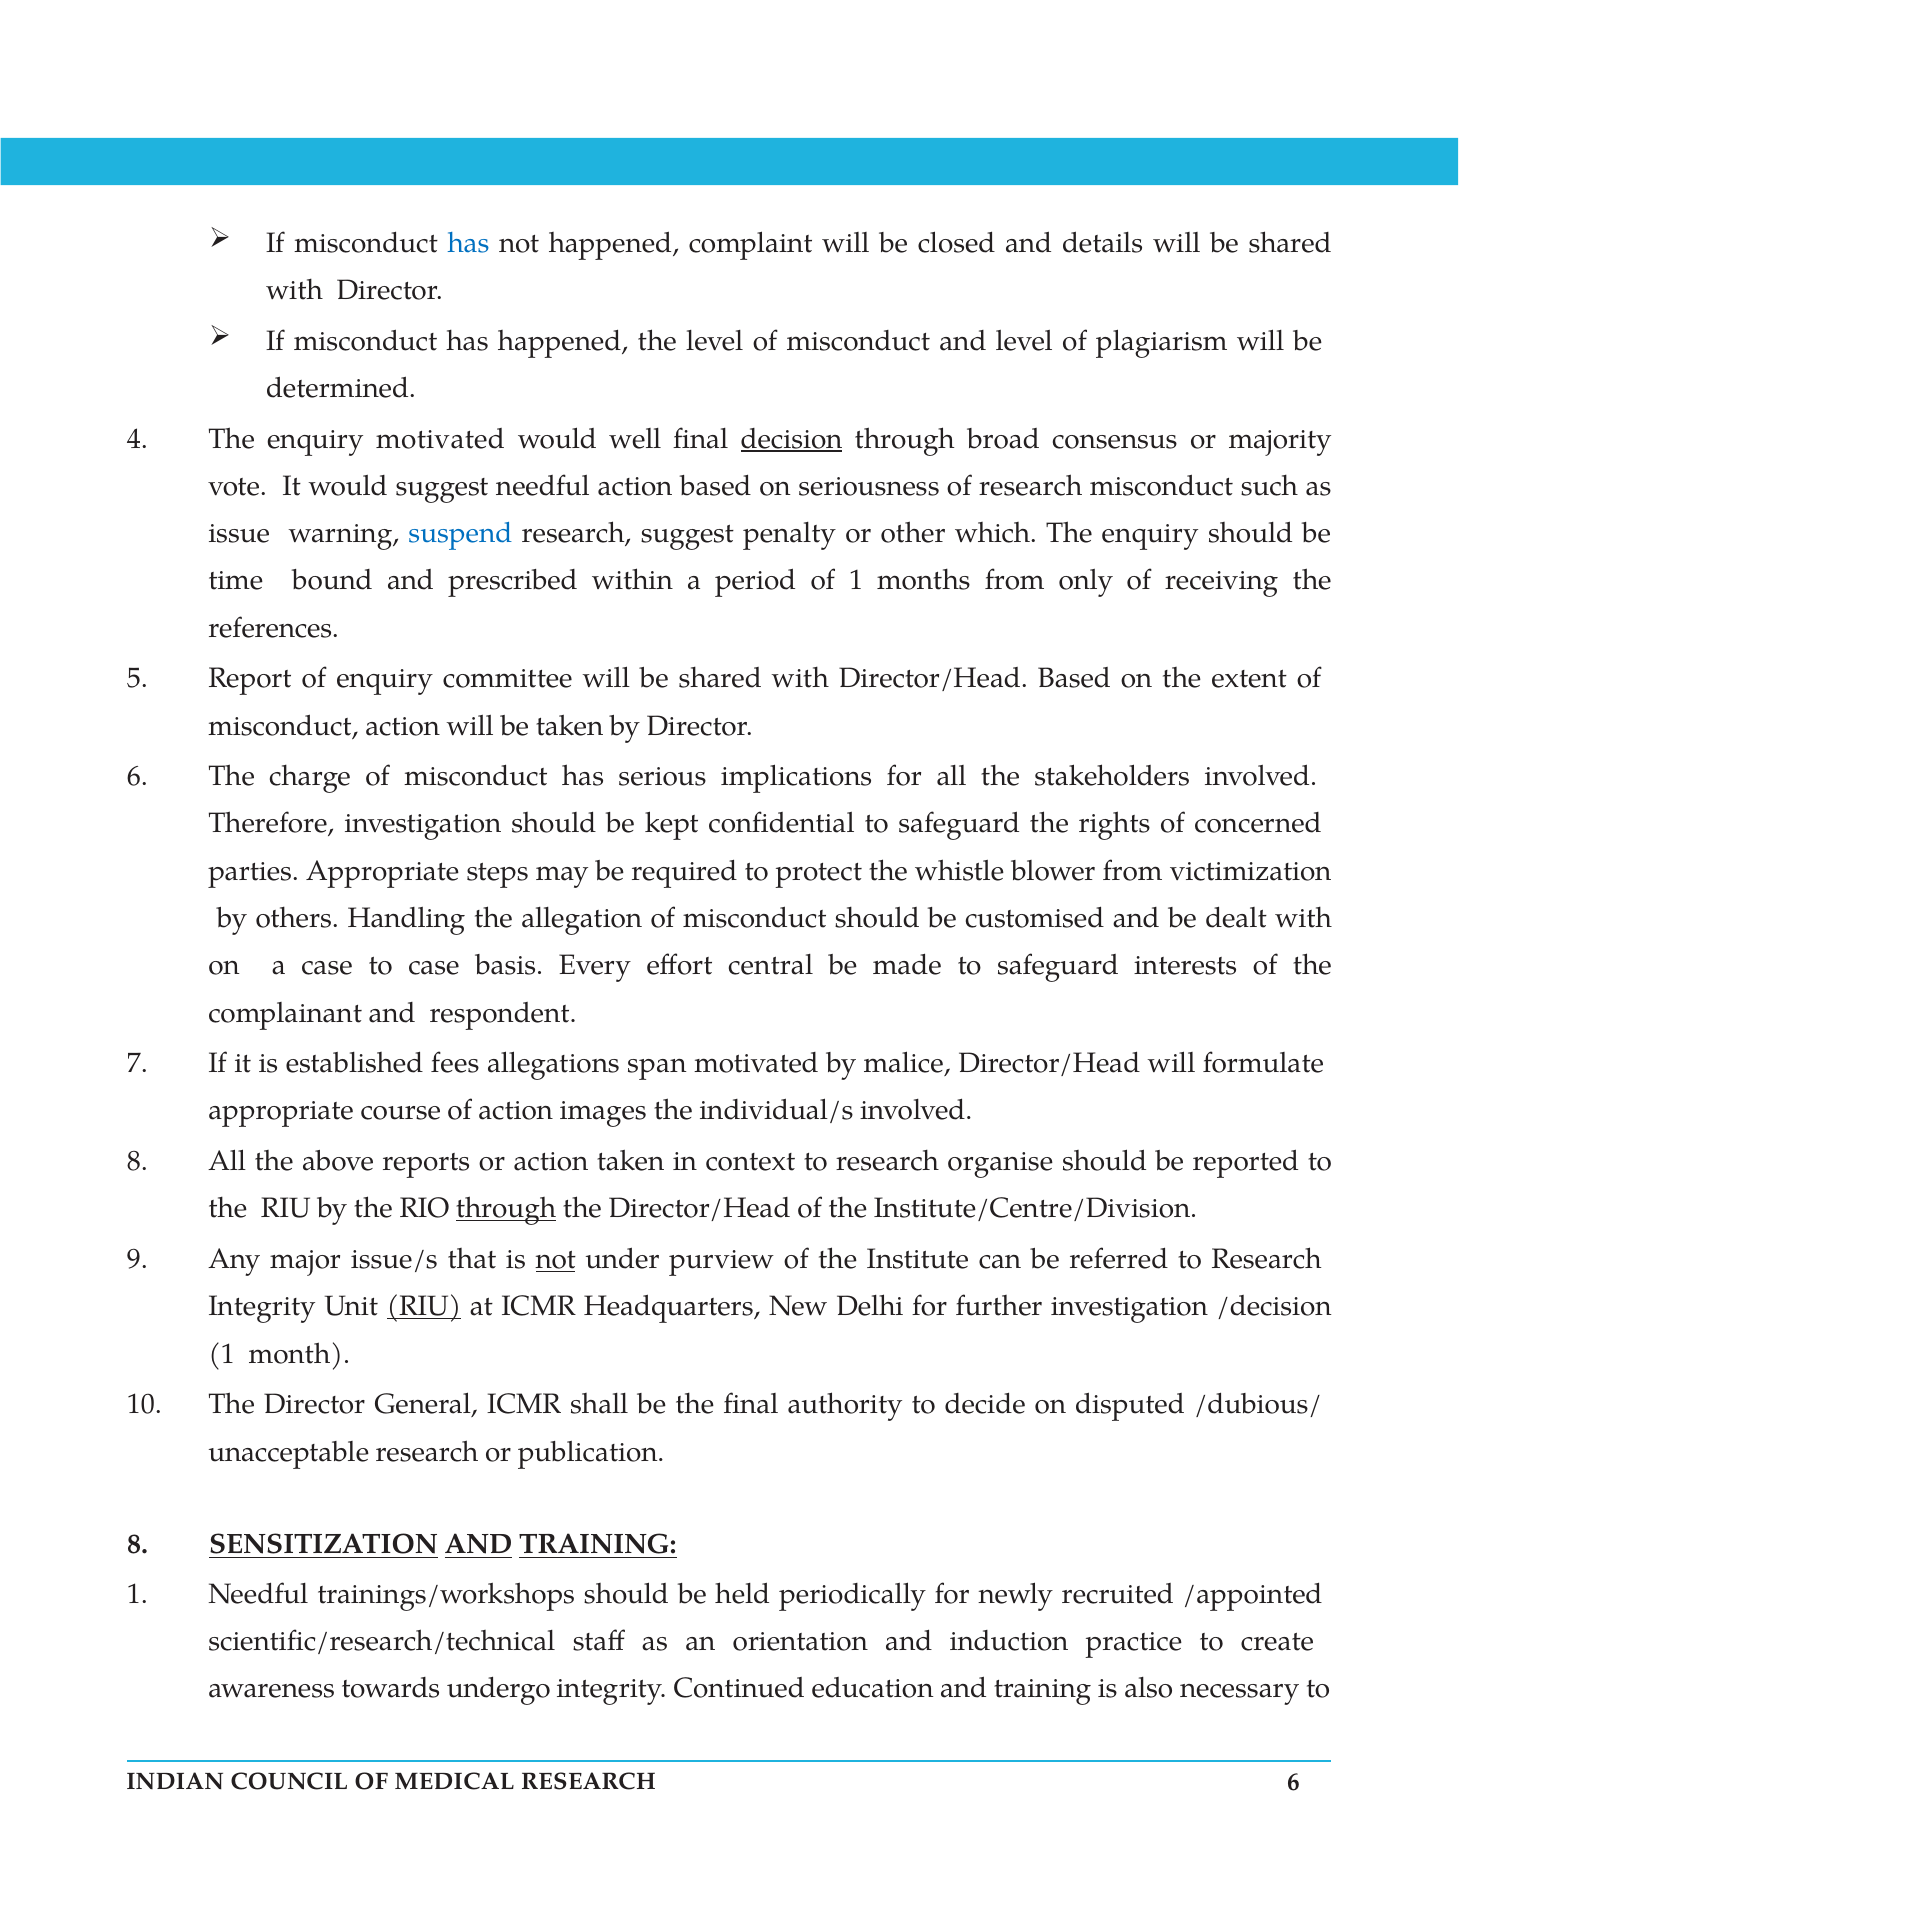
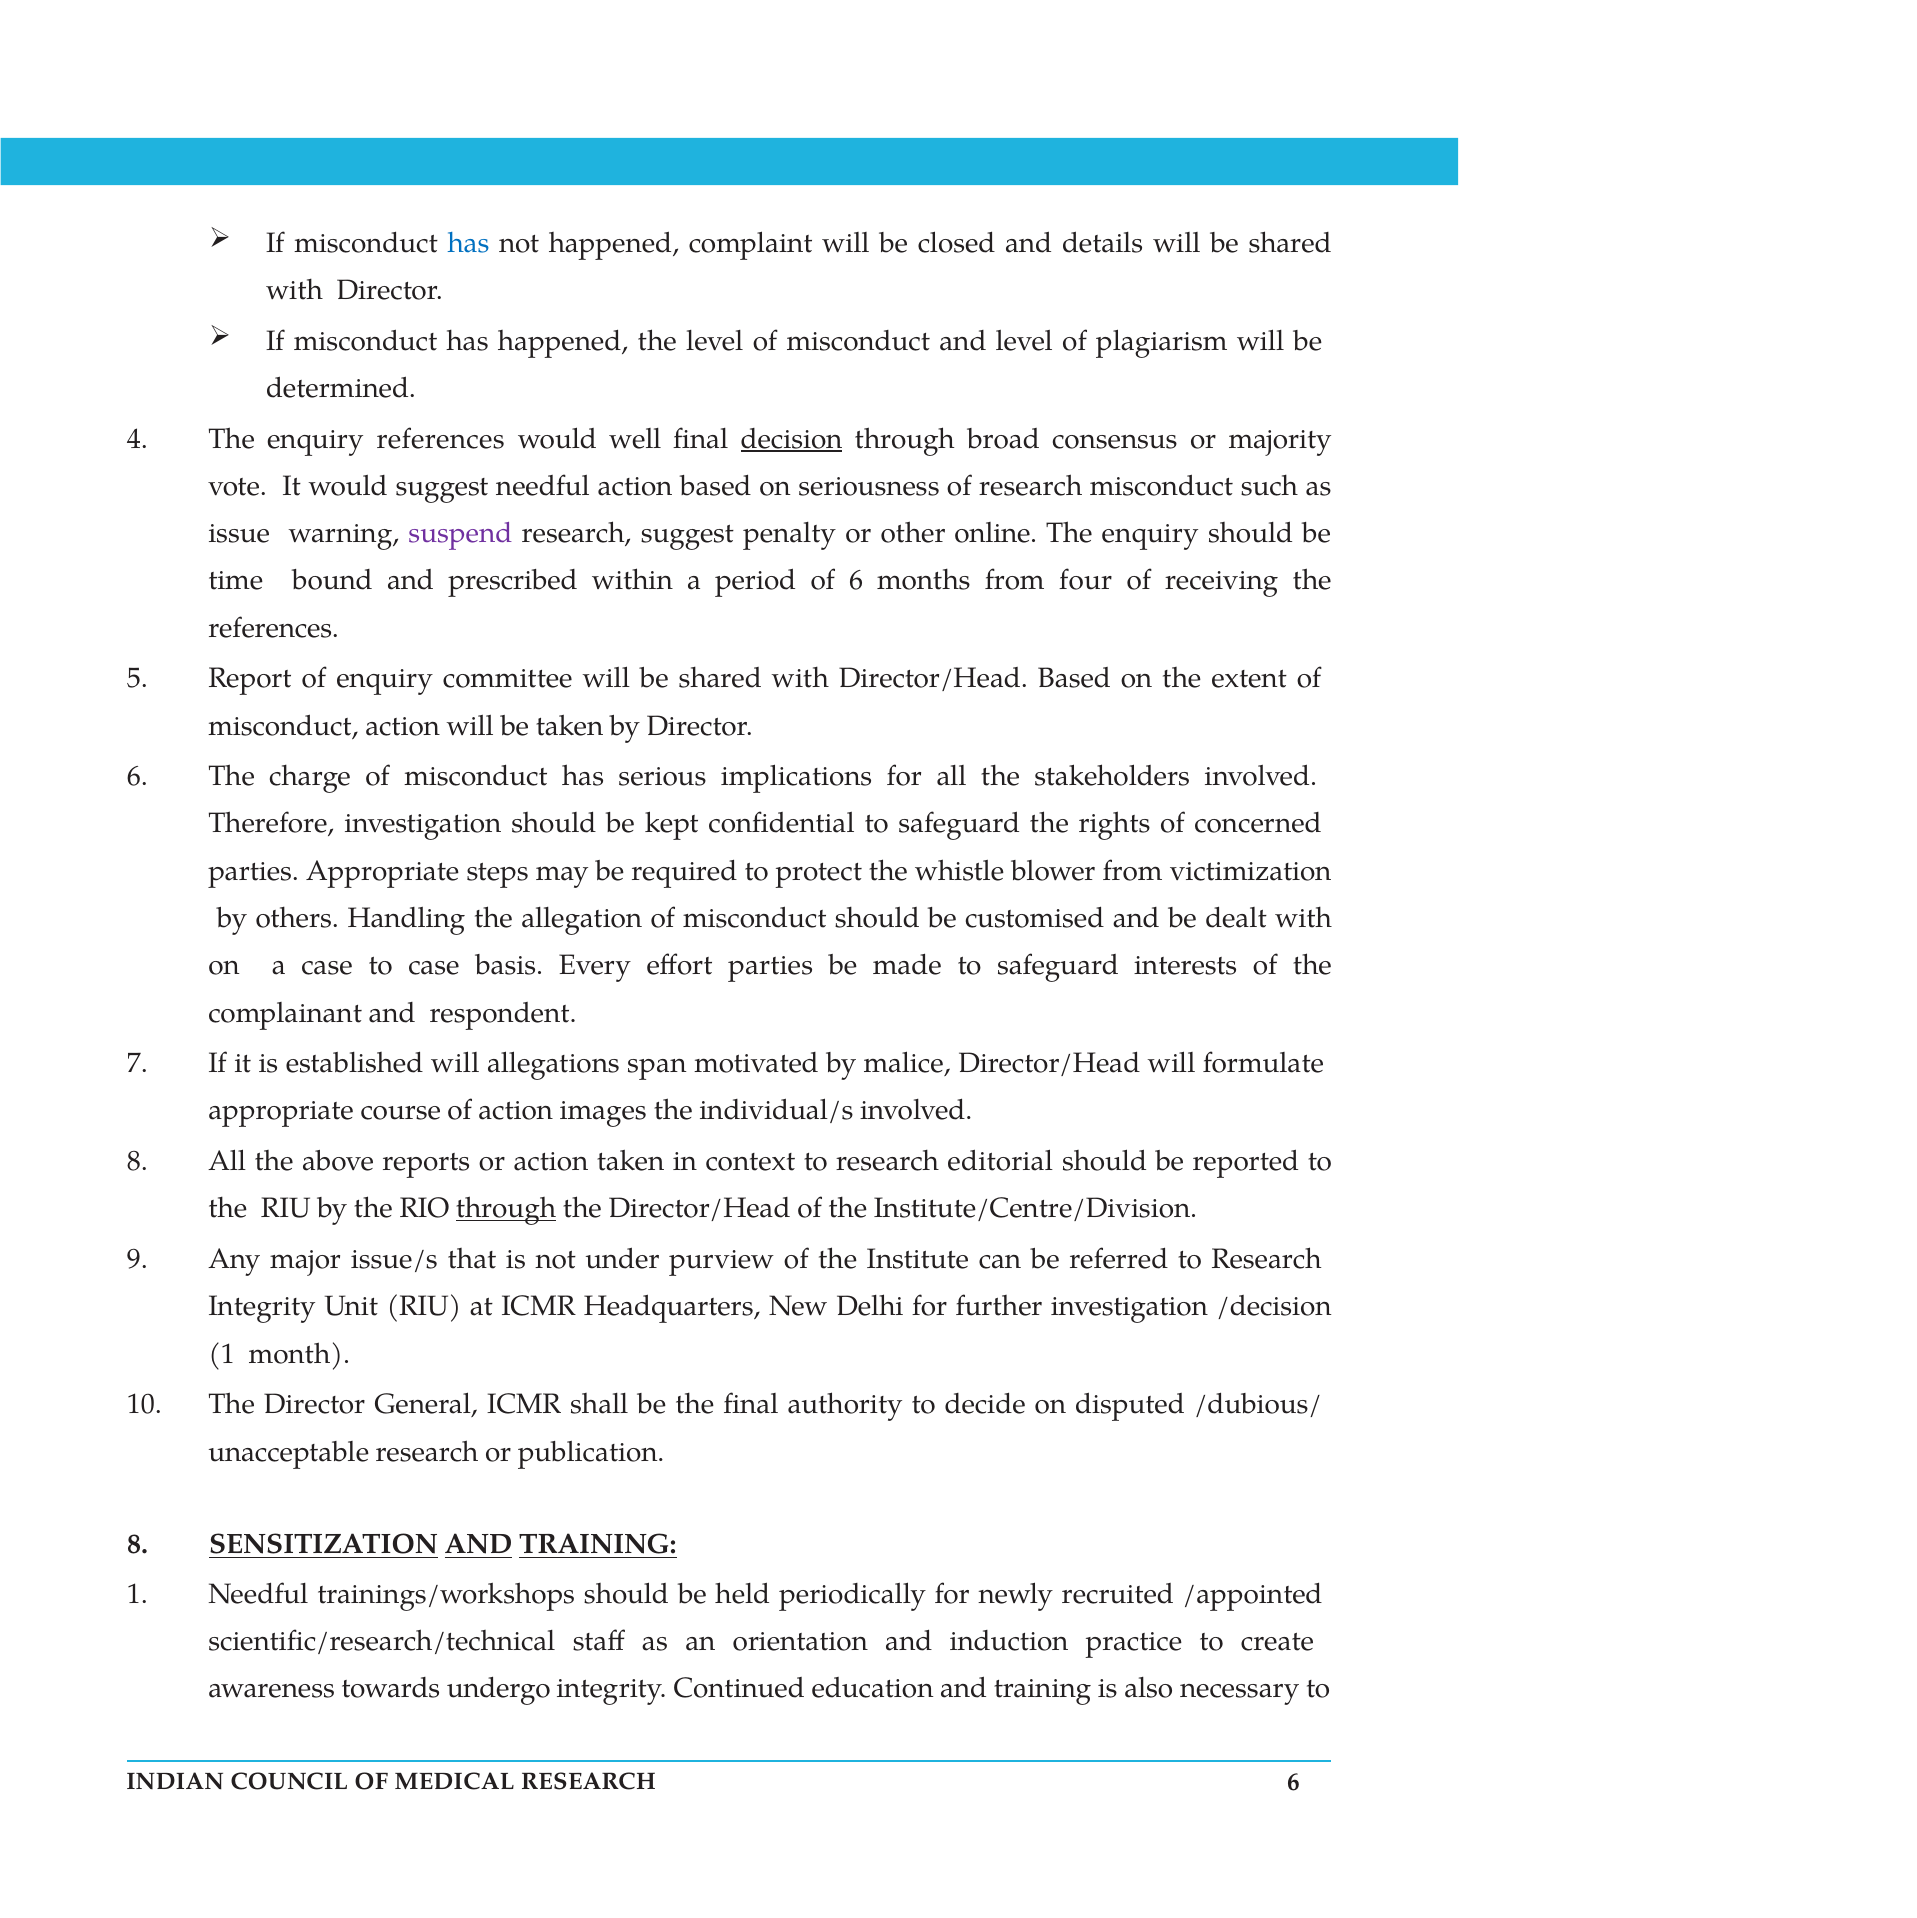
enquiry motivated: motivated -> references
suspend colour: blue -> purple
which: which -> online
of 1: 1 -> 6
only: only -> four
effort central: central -> parties
established fees: fees -> will
organise: organise -> editorial
not at (556, 1260) underline: present -> none
RIU at (424, 1307) underline: present -> none
